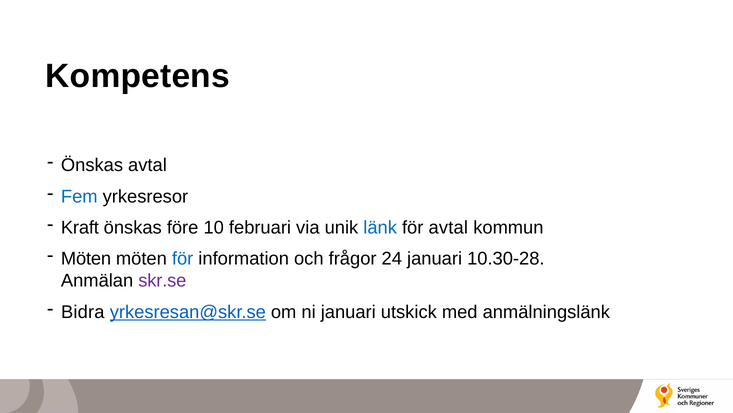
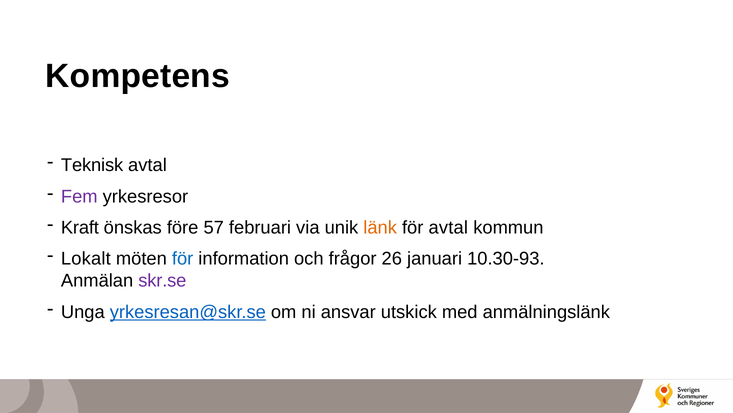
Önskas at (92, 165): Önskas -> Teknisk
Fem colour: blue -> purple
10: 10 -> 57
länk colour: blue -> orange
Möten at (86, 258): Möten -> Lokalt
24: 24 -> 26
10.30-28: 10.30-28 -> 10.30-93
Bidra: Bidra -> Unga
ni januari: januari -> ansvar
